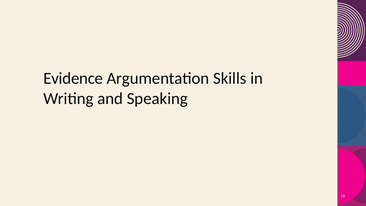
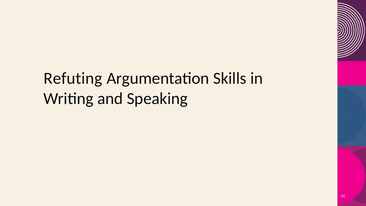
Evidence: Evidence -> Refuting
